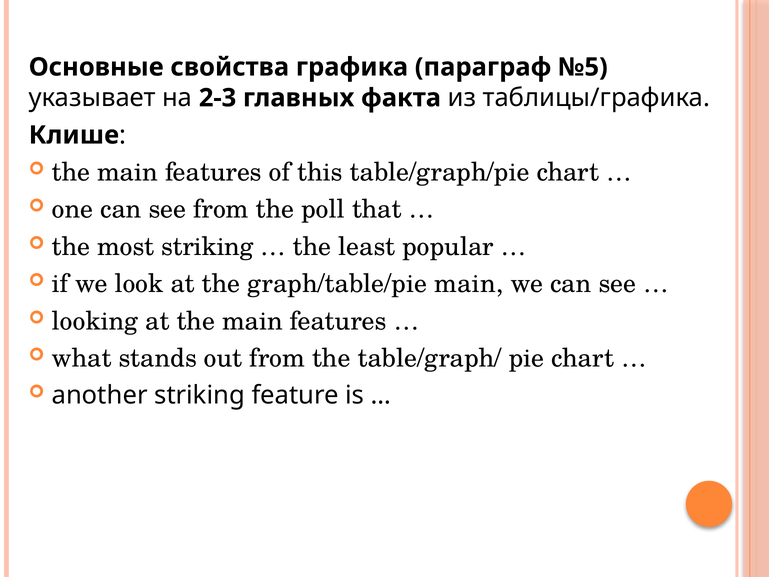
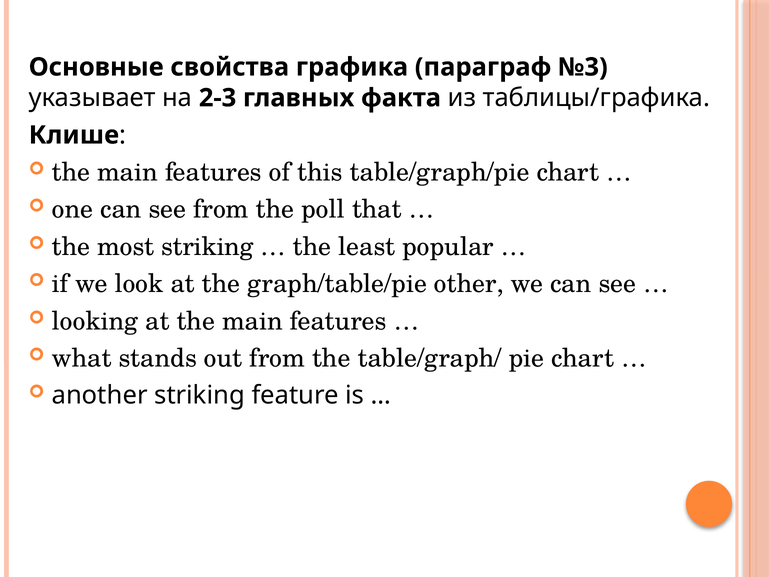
№5: №5 -> №3
graph/table/pie main: main -> other
